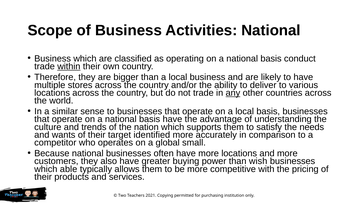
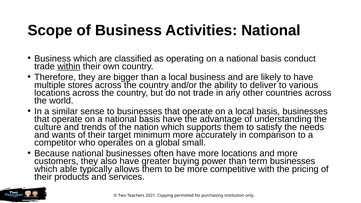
any underline: present -> none
identified: identified -> minimum
wish: wish -> term
